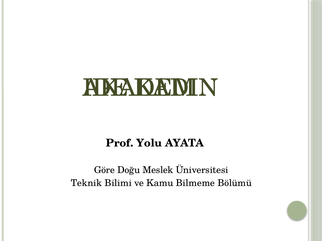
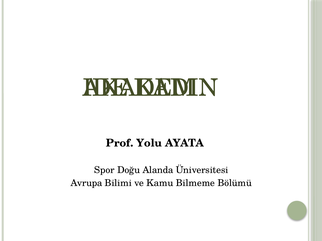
Göre: Göre -> Spor
Meslek: Meslek -> Alanda
Teknik: Teknik -> Avrupa
